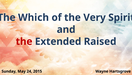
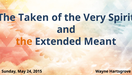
Which: Which -> Taken
the at (24, 41) colour: red -> orange
Raised: Raised -> Meant
